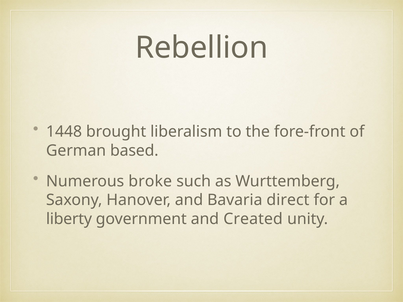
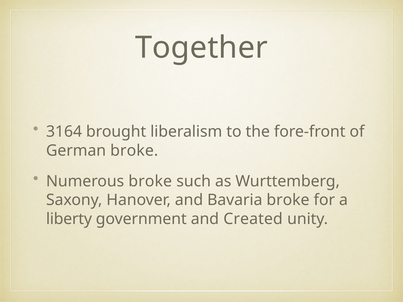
Rebellion: Rebellion -> Together
1448: 1448 -> 3164
German based: based -> broke
Bavaria direct: direct -> broke
